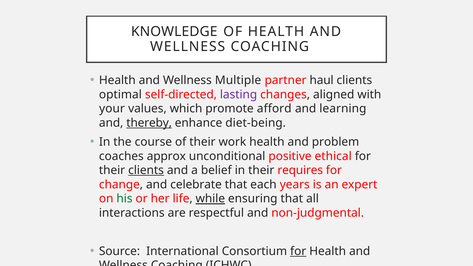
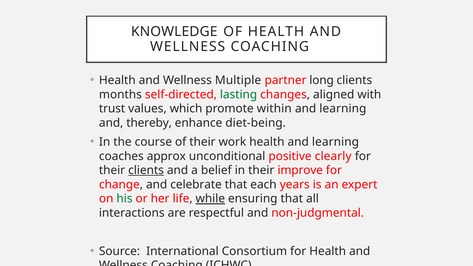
haul: haul -> long
optimal: optimal -> months
lasting colour: purple -> green
your: your -> trust
afford: afford -> within
thereby underline: present -> none
health and problem: problem -> learning
ethical: ethical -> clearly
requires: requires -> improve
for at (298, 251) underline: present -> none
